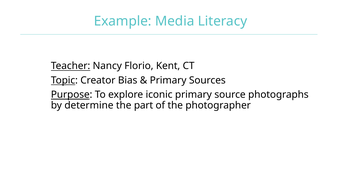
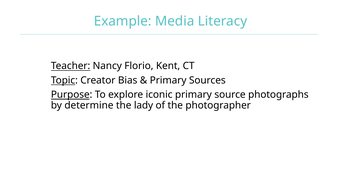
part: part -> lady
